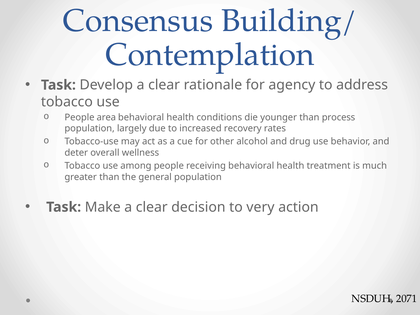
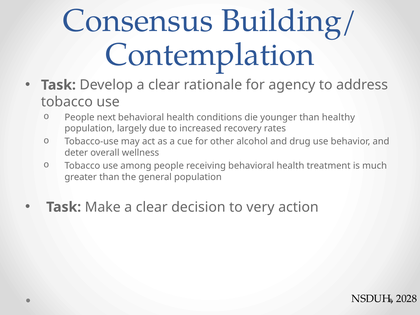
area: area -> next
process: process -> healthy
2071: 2071 -> 2028
